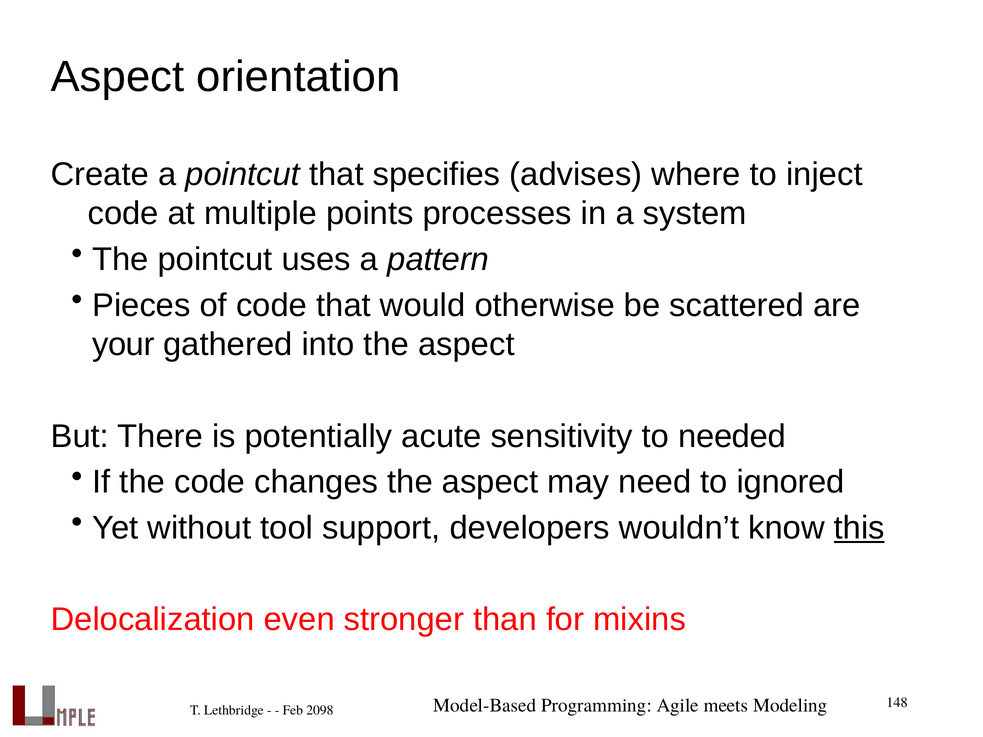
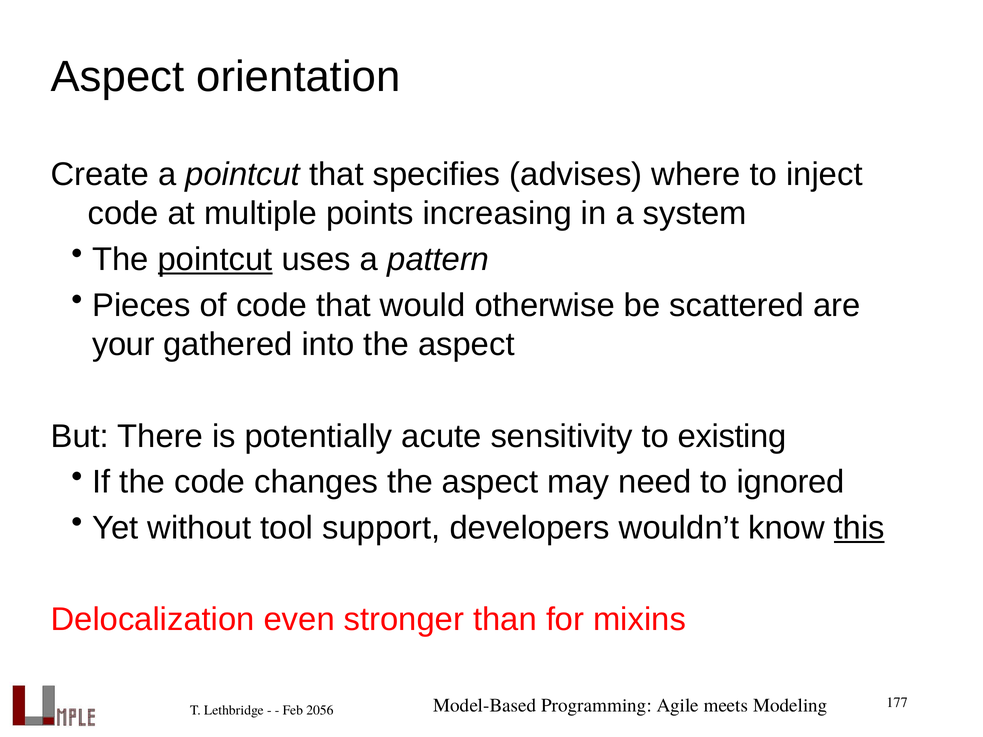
processes: processes -> increasing
pointcut at (215, 260) underline: none -> present
needed: needed -> existing
148: 148 -> 177
2098: 2098 -> 2056
